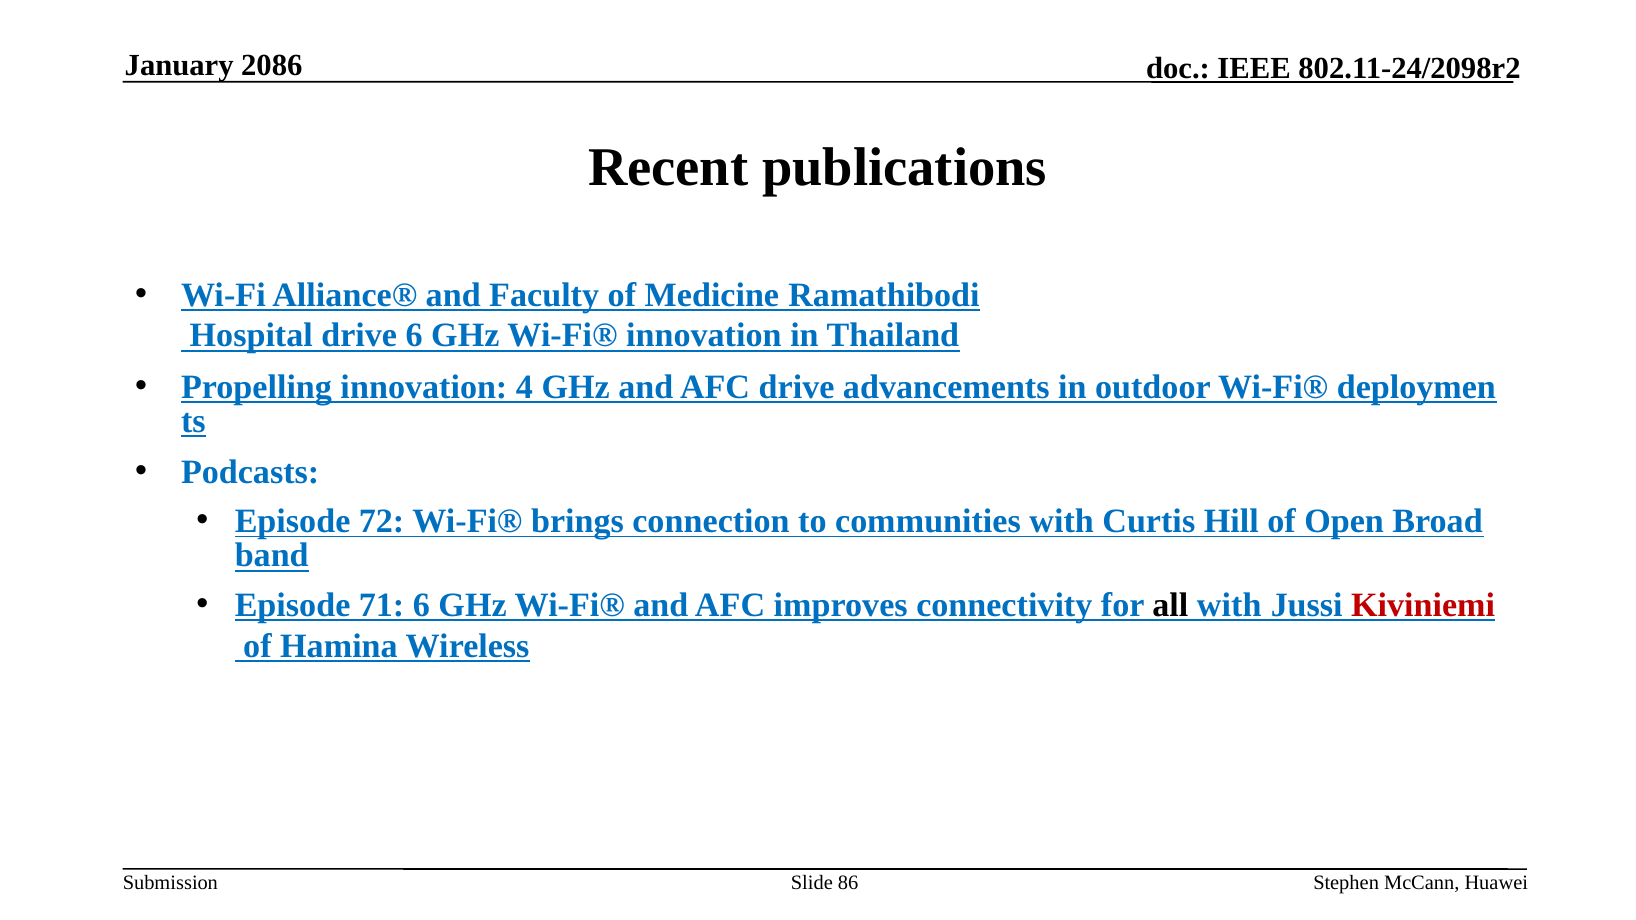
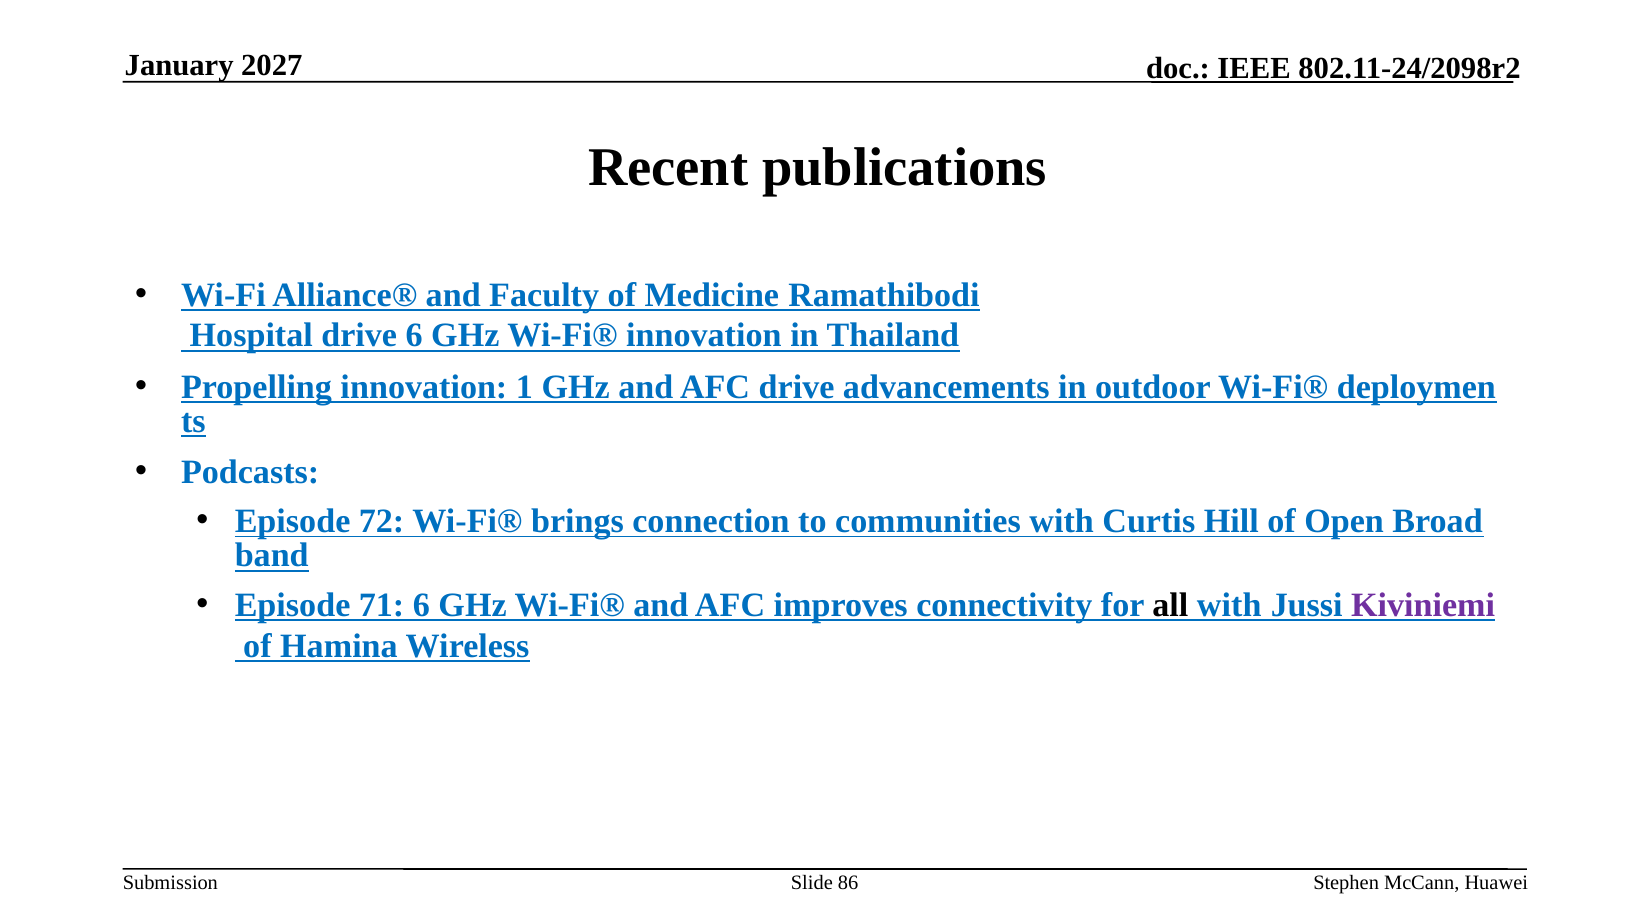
2086: 2086 -> 2027
4: 4 -> 1
Kiviniemi colour: red -> purple
